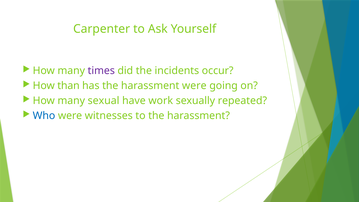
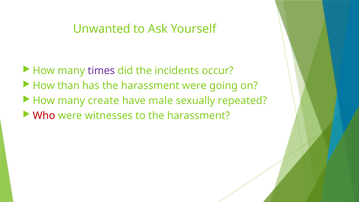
Carpenter: Carpenter -> Unwanted
sexual: sexual -> create
work: work -> male
Who colour: blue -> red
